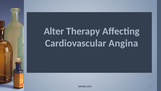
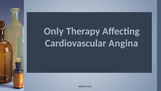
Alter: Alter -> Only
